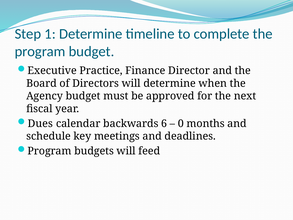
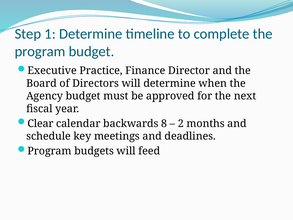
Dues: Dues -> Clear
6: 6 -> 8
0: 0 -> 2
